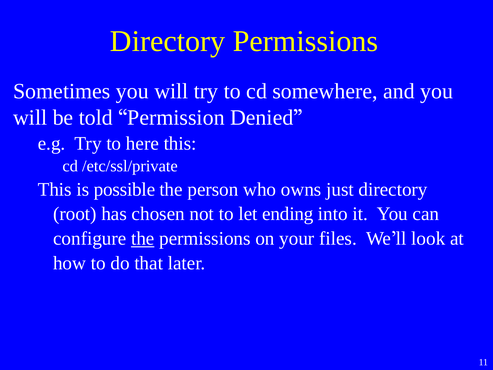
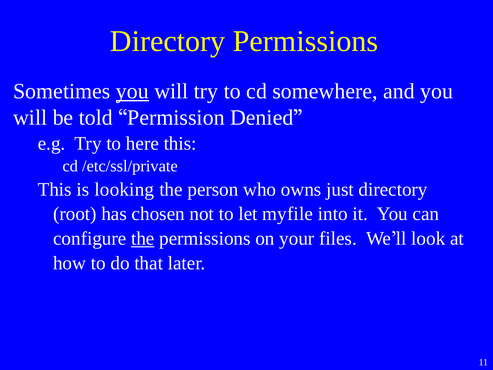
you at (132, 91) underline: none -> present
possible: possible -> looking
ending: ending -> myfile
